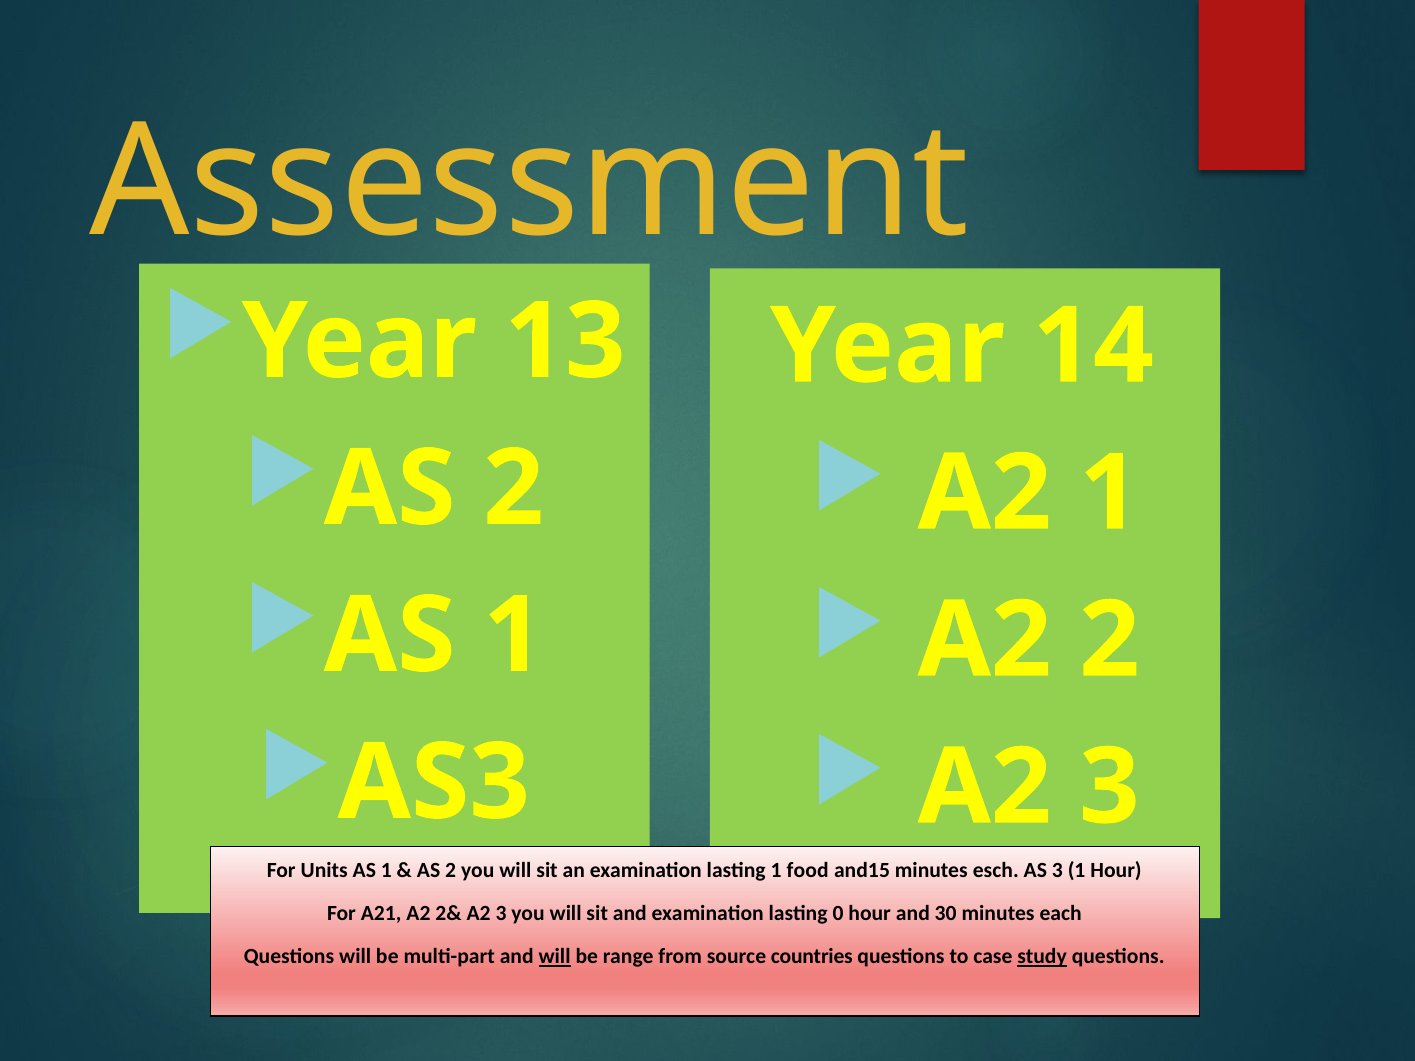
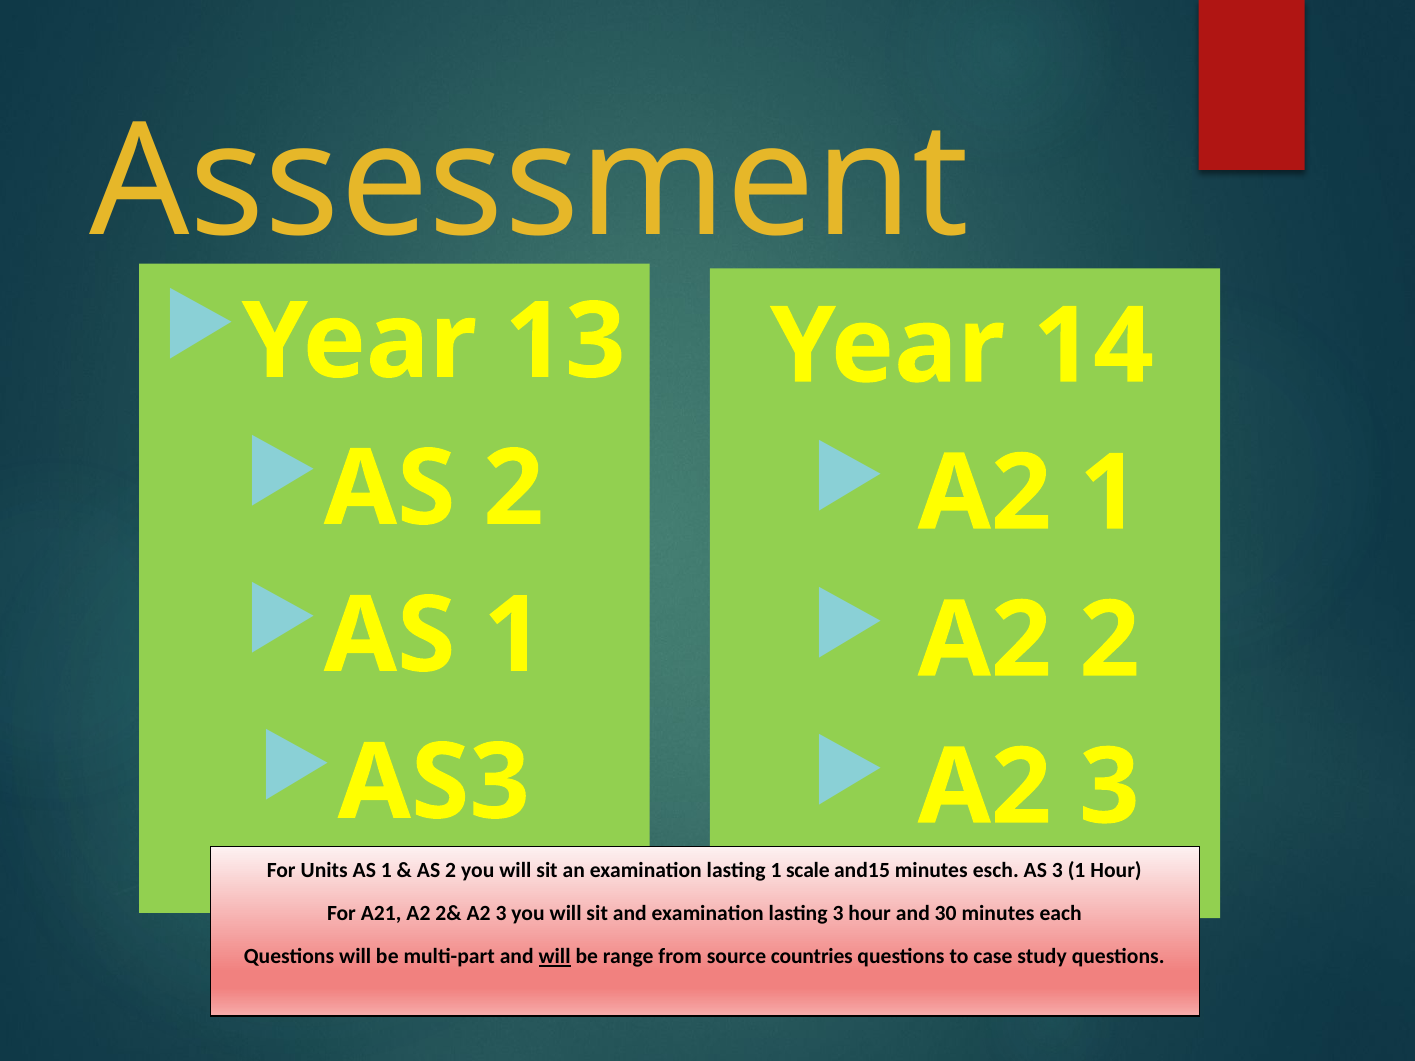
food: food -> scale
lasting 0: 0 -> 3
study underline: present -> none
